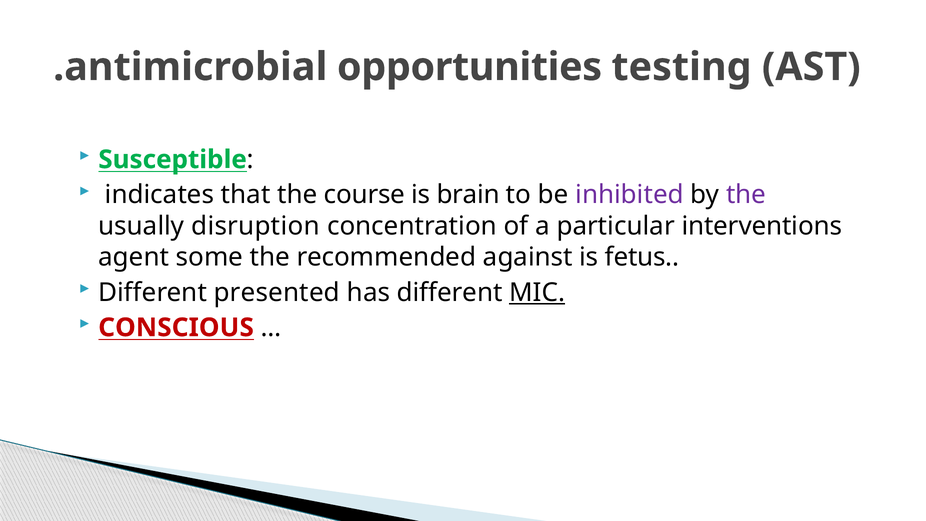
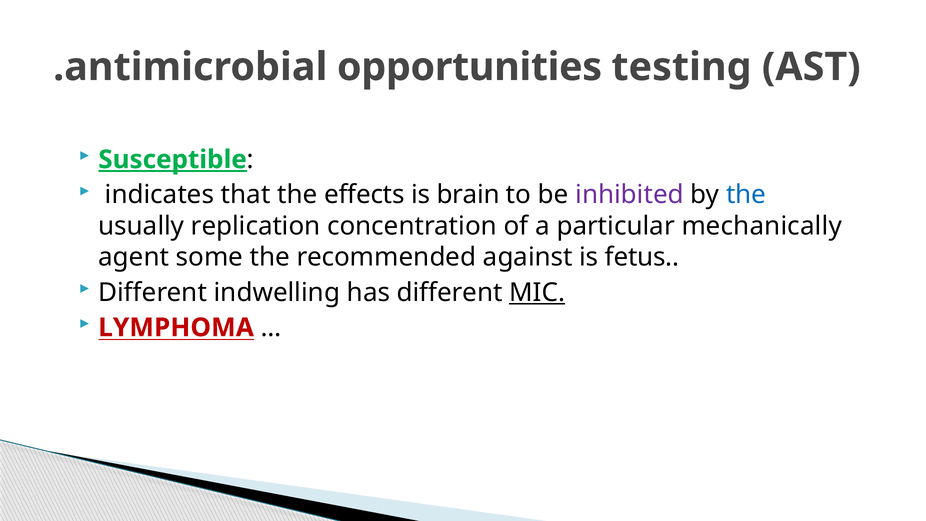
Susceptible underline: none -> present
course: course -> effects
the at (746, 195) colour: purple -> blue
disruption: disruption -> replication
interventions: interventions -> mechanically
presented: presented -> indwelling
CONSCIOUS: CONSCIOUS -> LYMPHOMA
